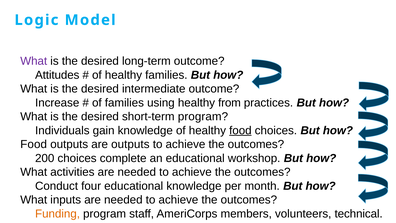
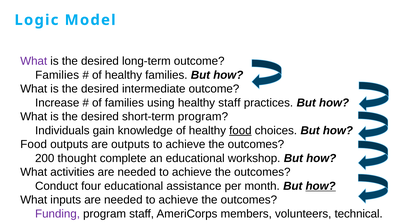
Attitudes at (57, 75): Attitudes -> Families
healthy from: from -> staff
200 choices: choices -> thought
educational knowledge: knowledge -> assistance
how at (321, 186) underline: none -> present
Funding colour: orange -> purple
